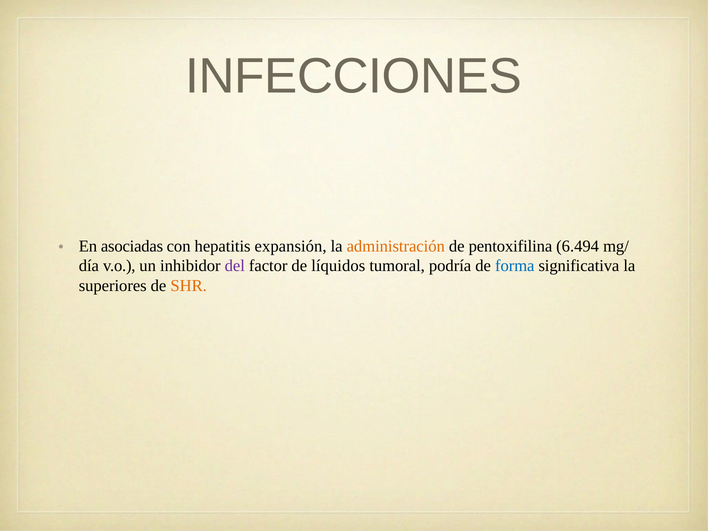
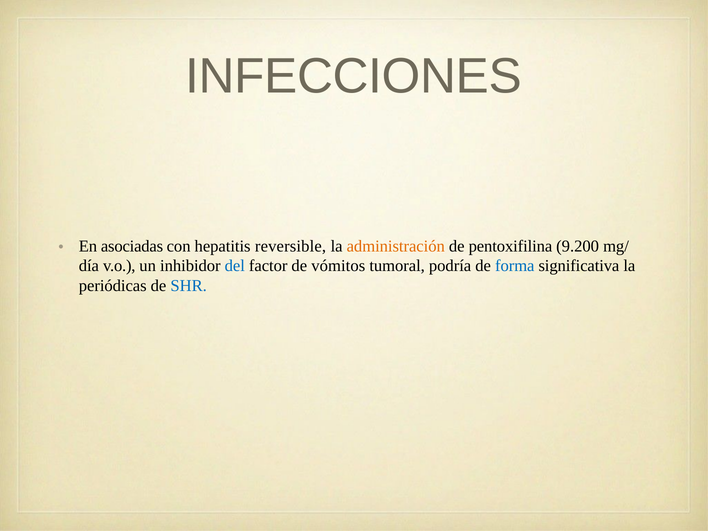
expansión: expansión -> reversible
6.494: 6.494 -> 9.200
del colour: purple -> blue
líquidos: líquidos -> vómitos
superiores: superiores -> periódicas
SHR colour: orange -> blue
